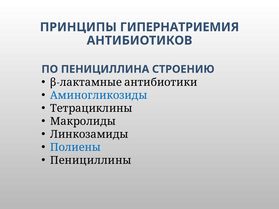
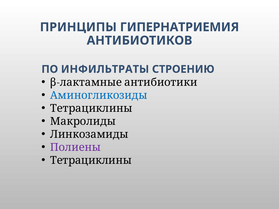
ПЕНИЦИЛЛИНА: ПЕНИЦИЛЛИНА -> ИНФИЛЬТРАТЫ
Полиены colour: blue -> purple
Пенициллины at (91, 160): Пенициллины -> Тетрациклины
